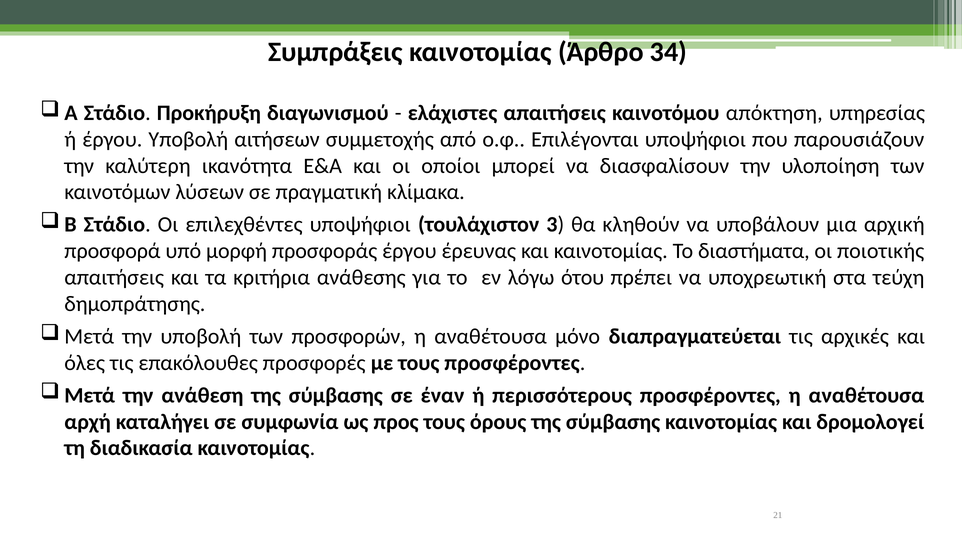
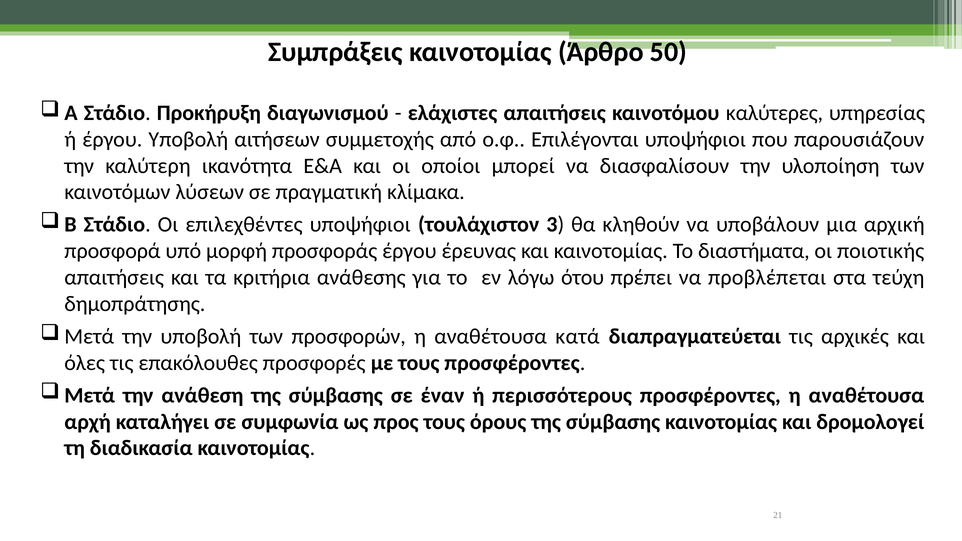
34: 34 -> 50
απόκτηση: απόκτηση -> καλύτερες
υποχρεωτική: υποχρεωτική -> προβλέπεται
μόνο: μόνο -> κατά
